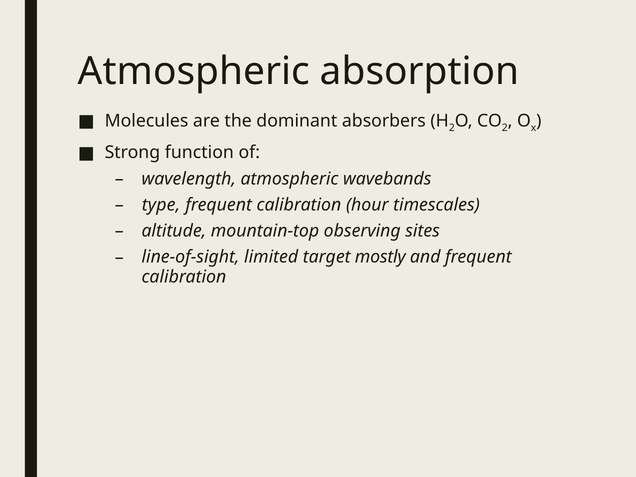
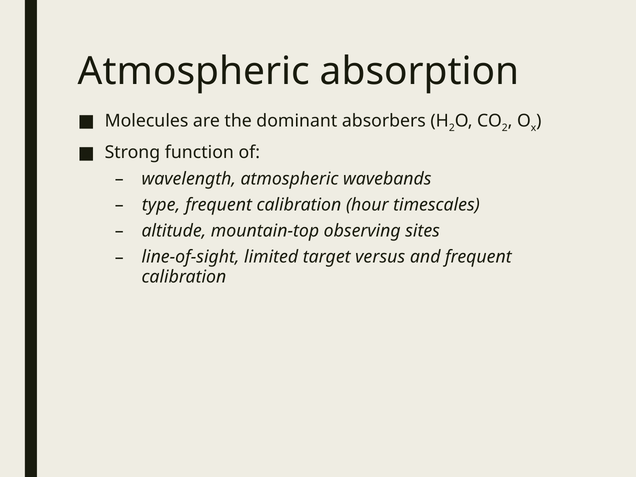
mostly: mostly -> versus
